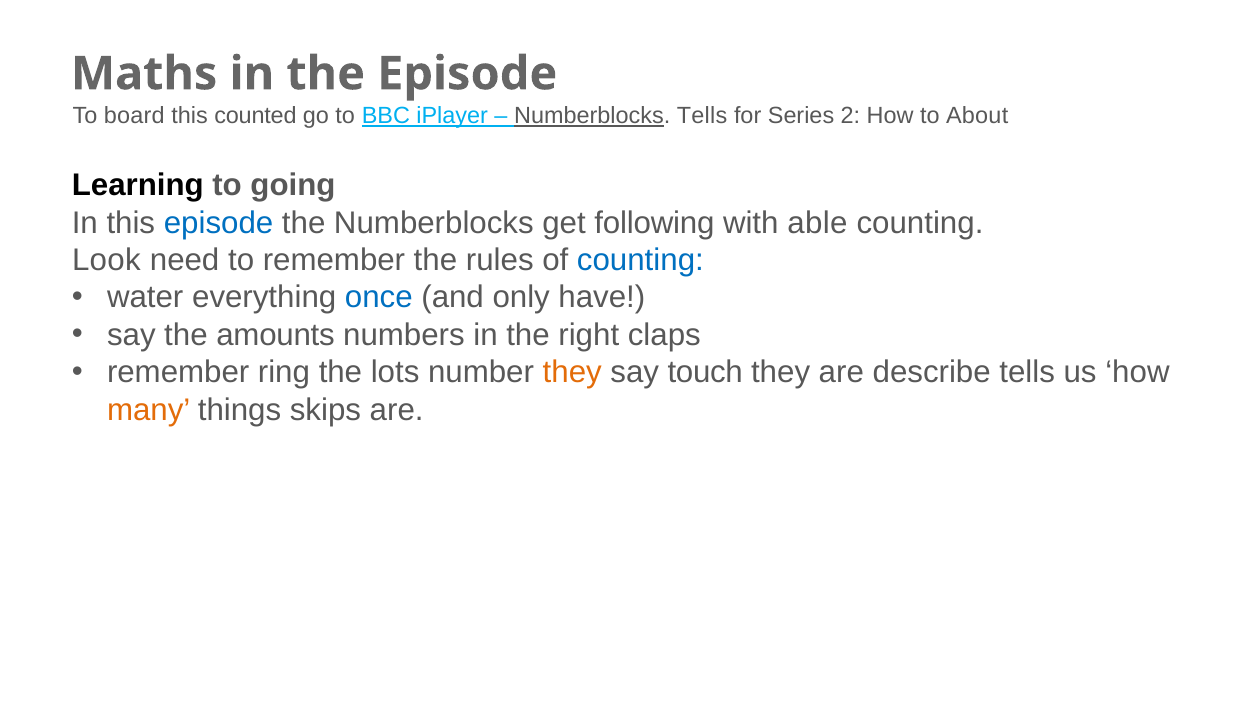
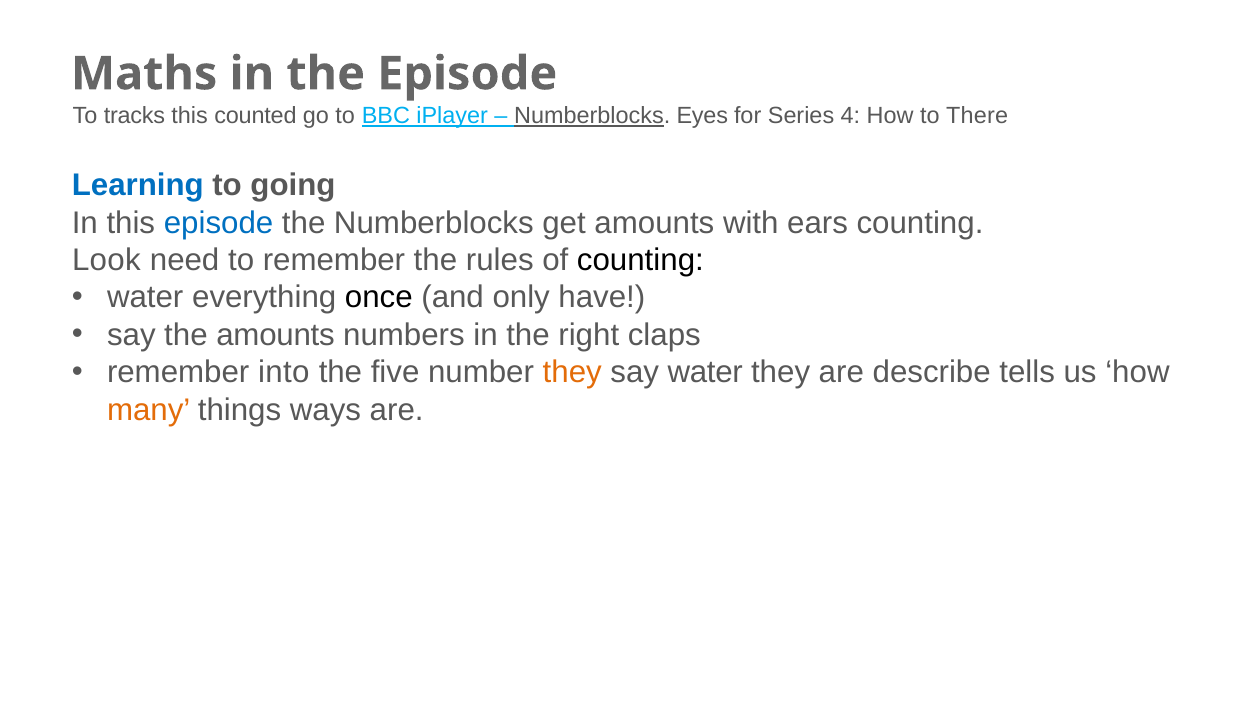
board: board -> tracks
Numberblocks Tells: Tells -> Eyes
2: 2 -> 4
About: About -> There
Learning colour: black -> blue
get following: following -> amounts
able: able -> ears
counting at (640, 260) colour: blue -> black
once colour: blue -> black
ring: ring -> into
lots: lots -> five
say touch: touch -> water
skips: skips -> ways
